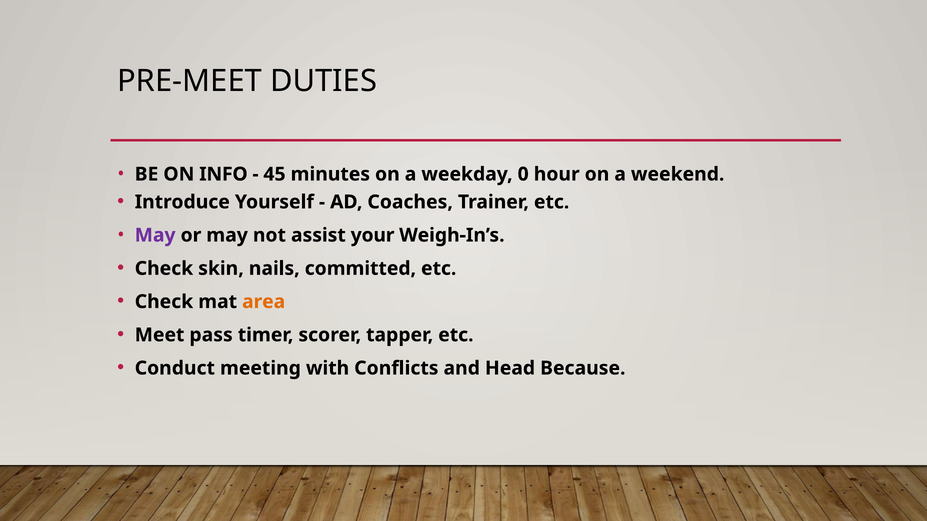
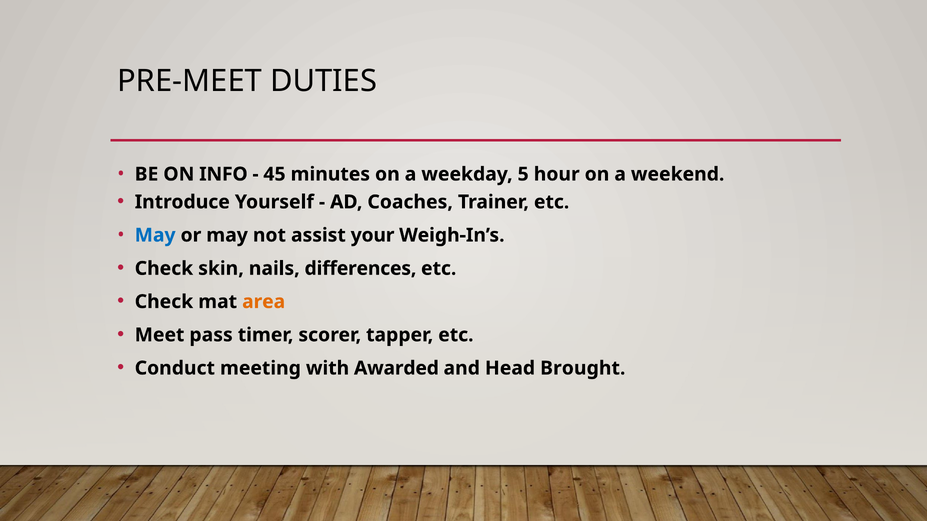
0: 0 -> 5
May at (155, 235) colour: purple -> blue
committed: committed -> differences
Conflicts: Conflicts -> Awarded
Because: Because -> Brought
